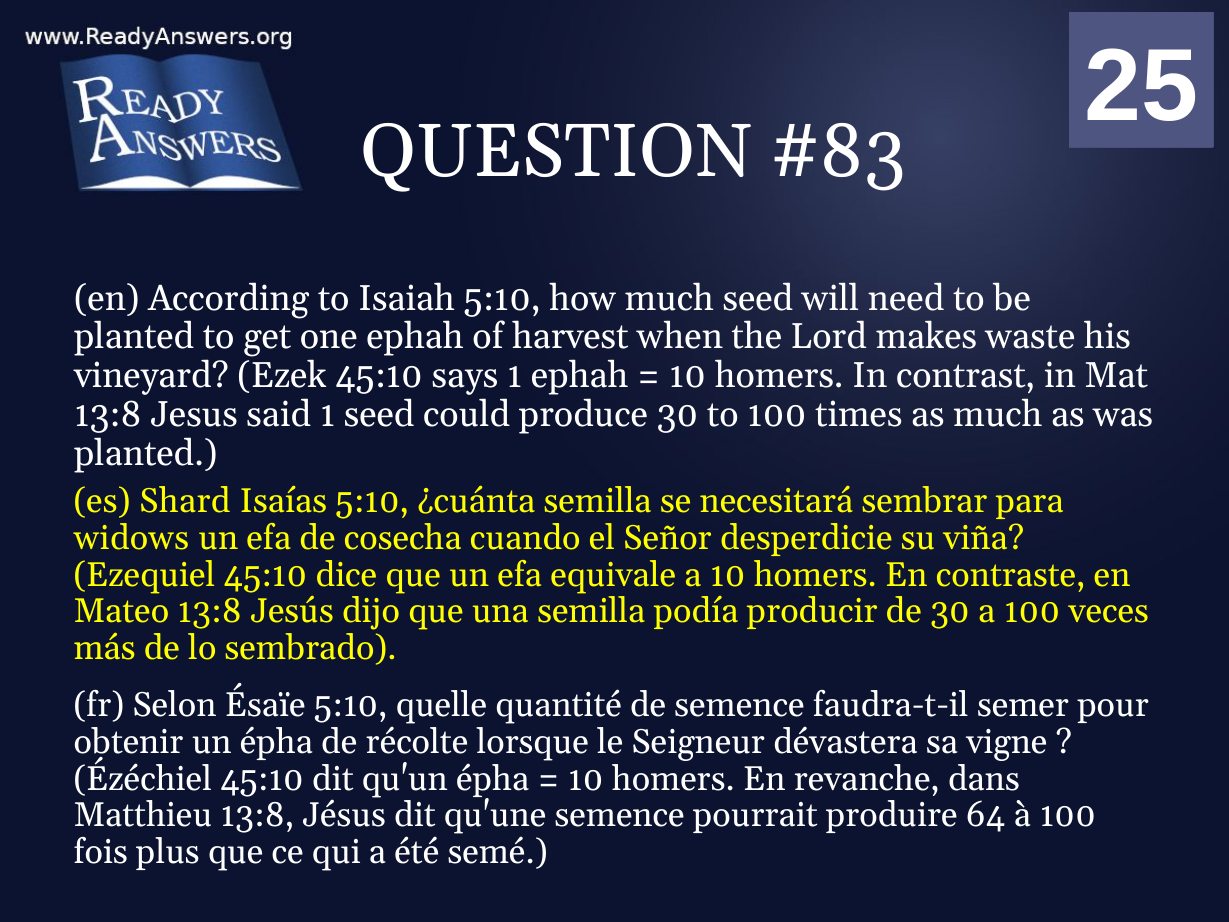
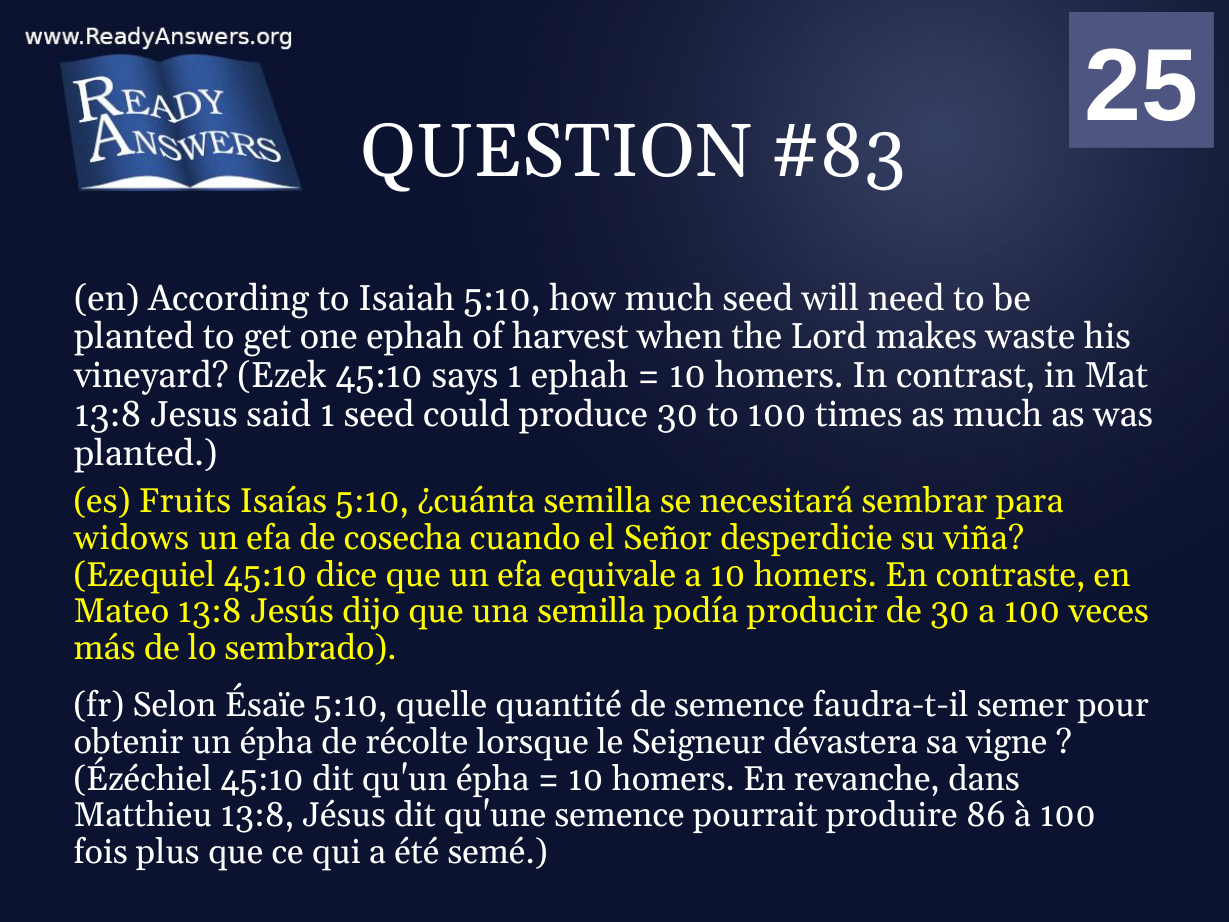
Shard: Shard -> Fruits
64: 64 -> 86
